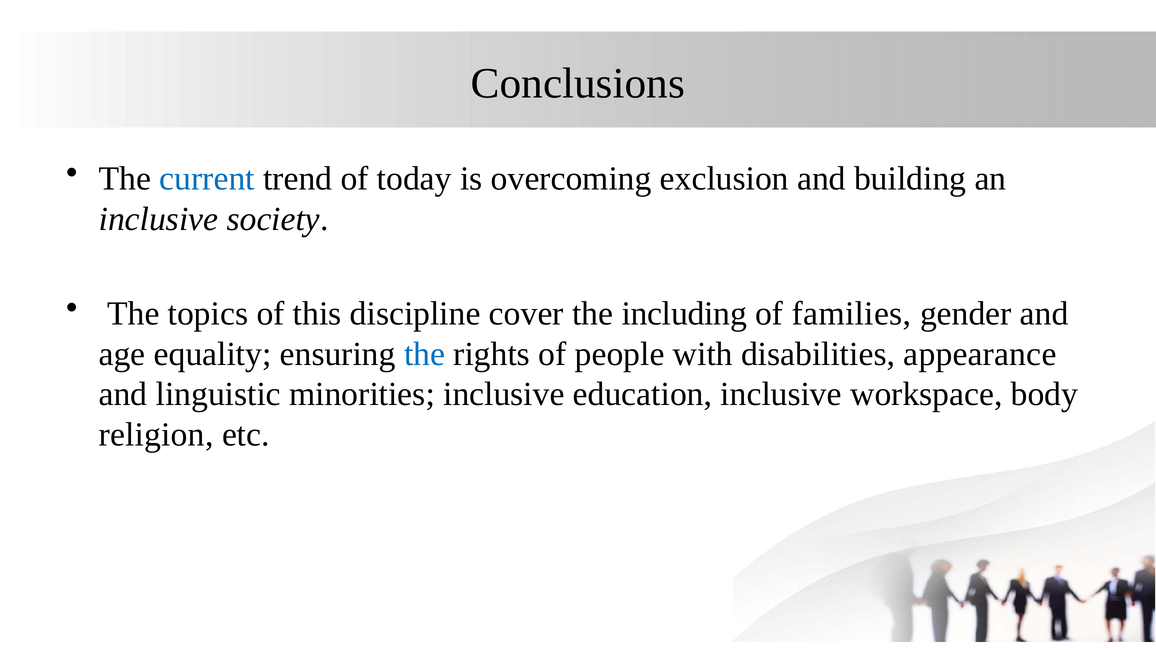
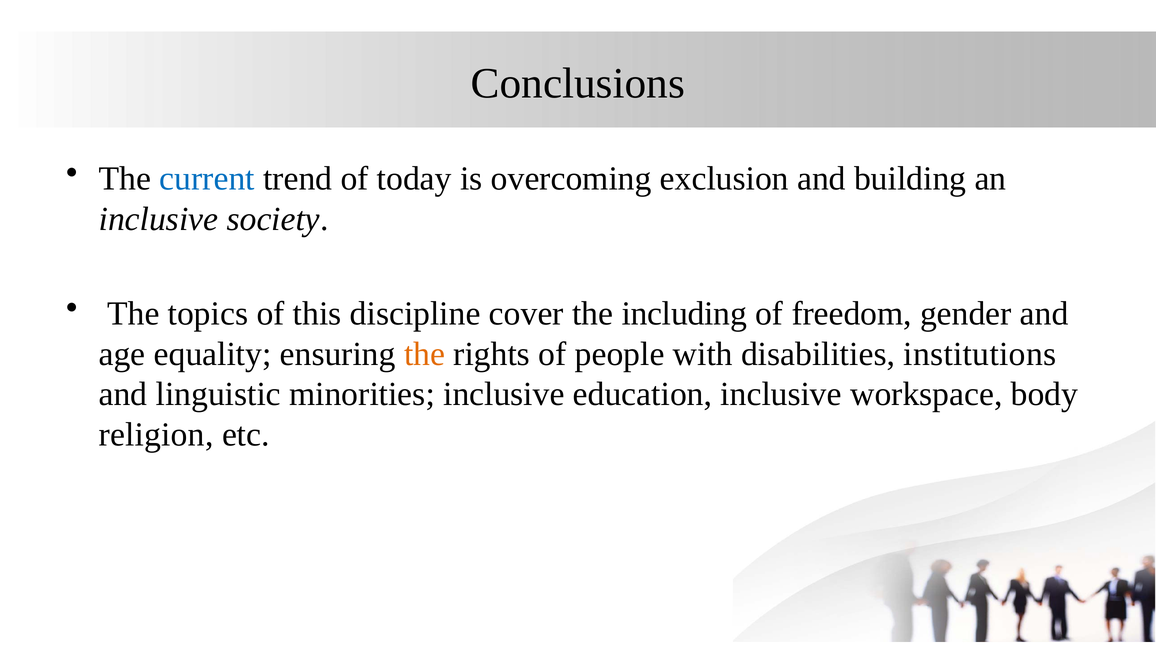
families: families -> freedom
the at (425, 354) colour: blue -> orange
appearance: appearance -> institutions
